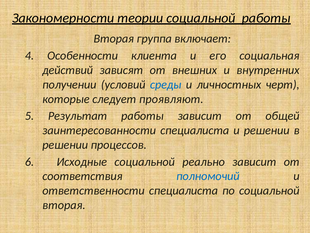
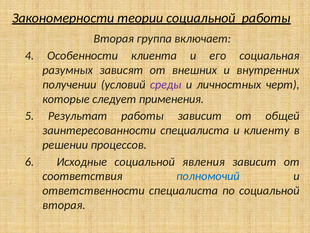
действий: действий -> разумных
среды colour: blue -> purple
проявляют: проявляют -> применения
и решении: решении -> клиенту
реально: реально -> явления
